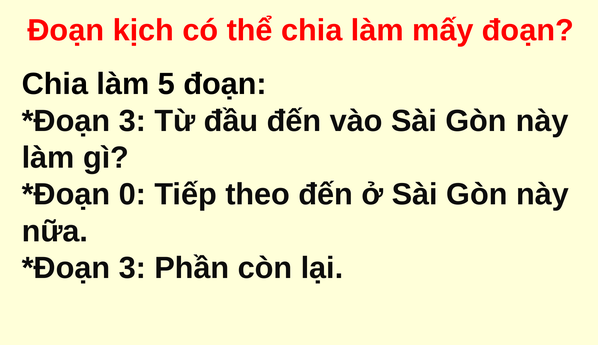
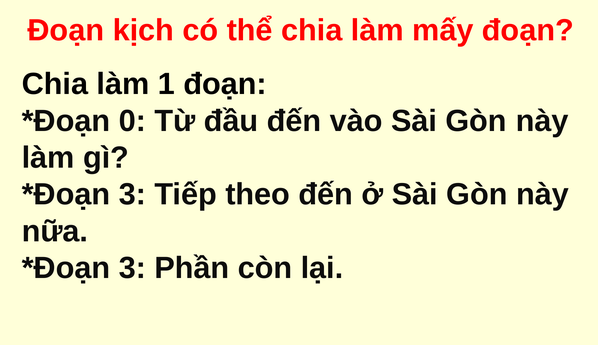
5: 5 -> 1
3 at (132, 121): 3 -> 0
0 at (132, 195): 0 -> 3
